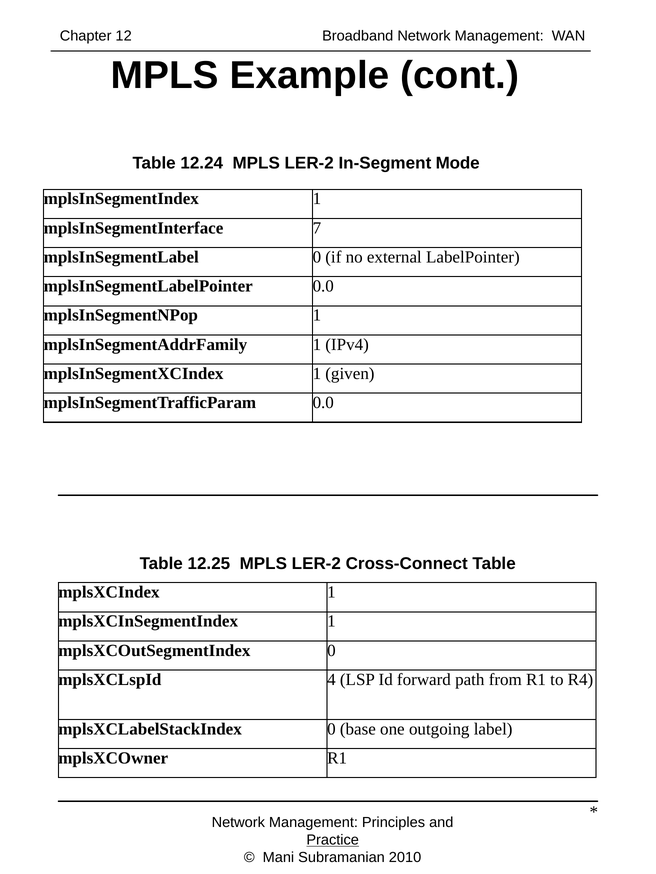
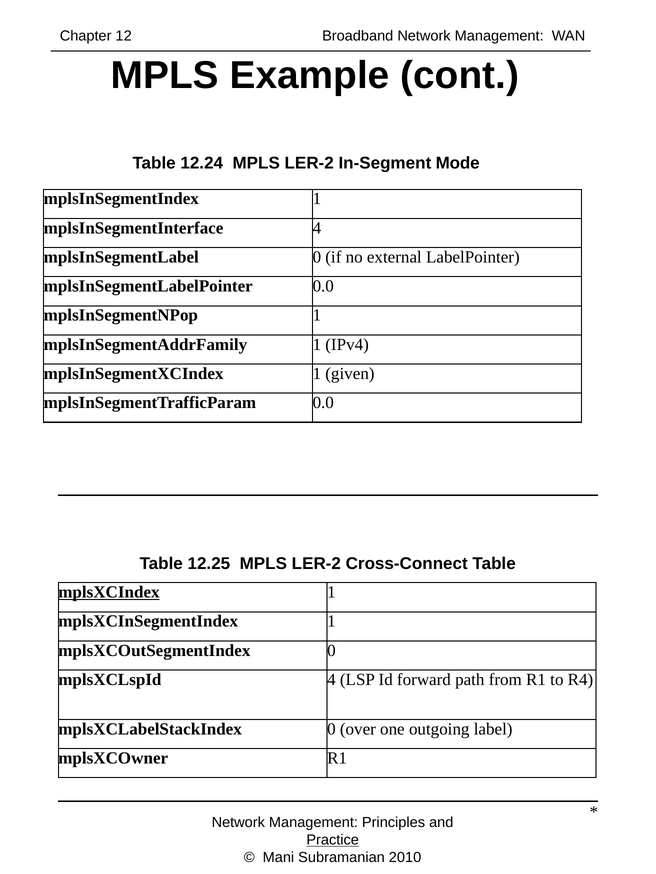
mplsInSegmentInterface 7: 7 -> 4
mplsXCIndex underline: none -> present
base: base -> over
